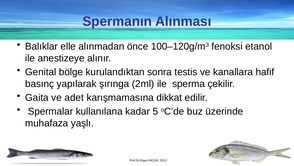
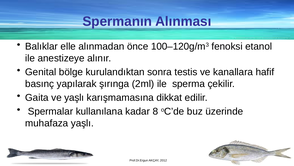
ve adet: adet -> yaşlı
5: 5 -> 8
